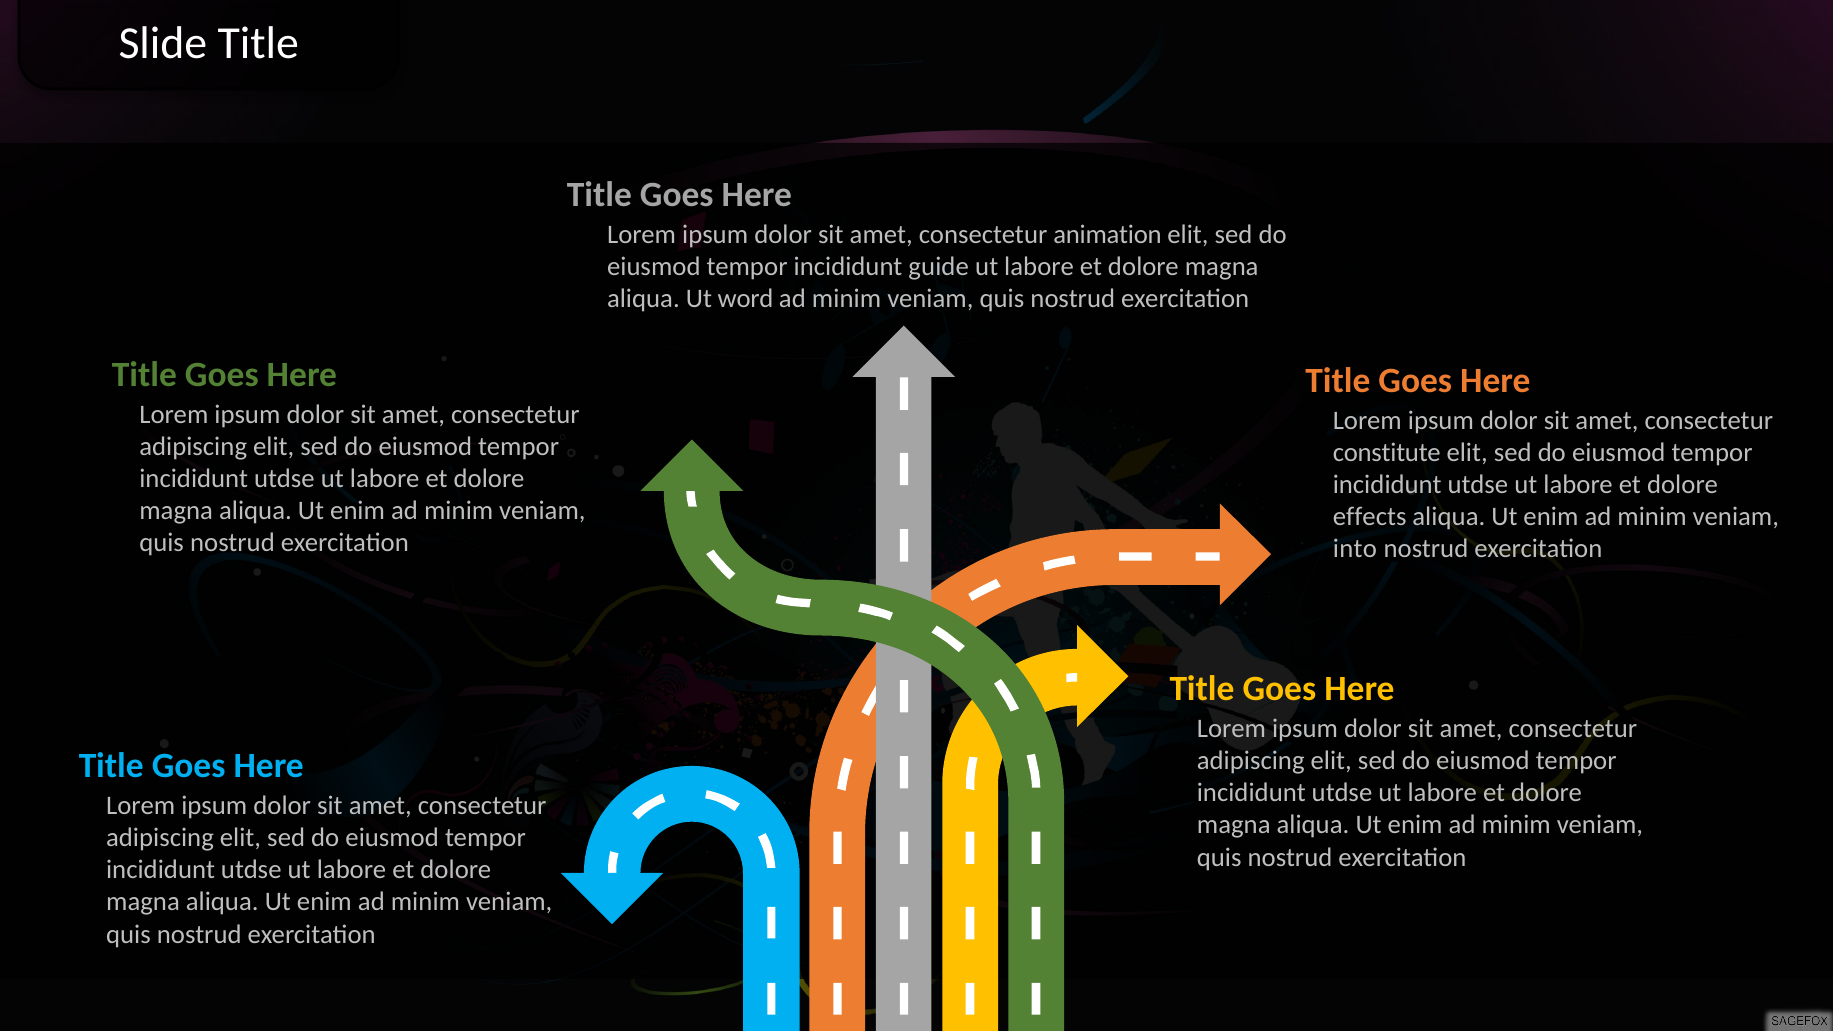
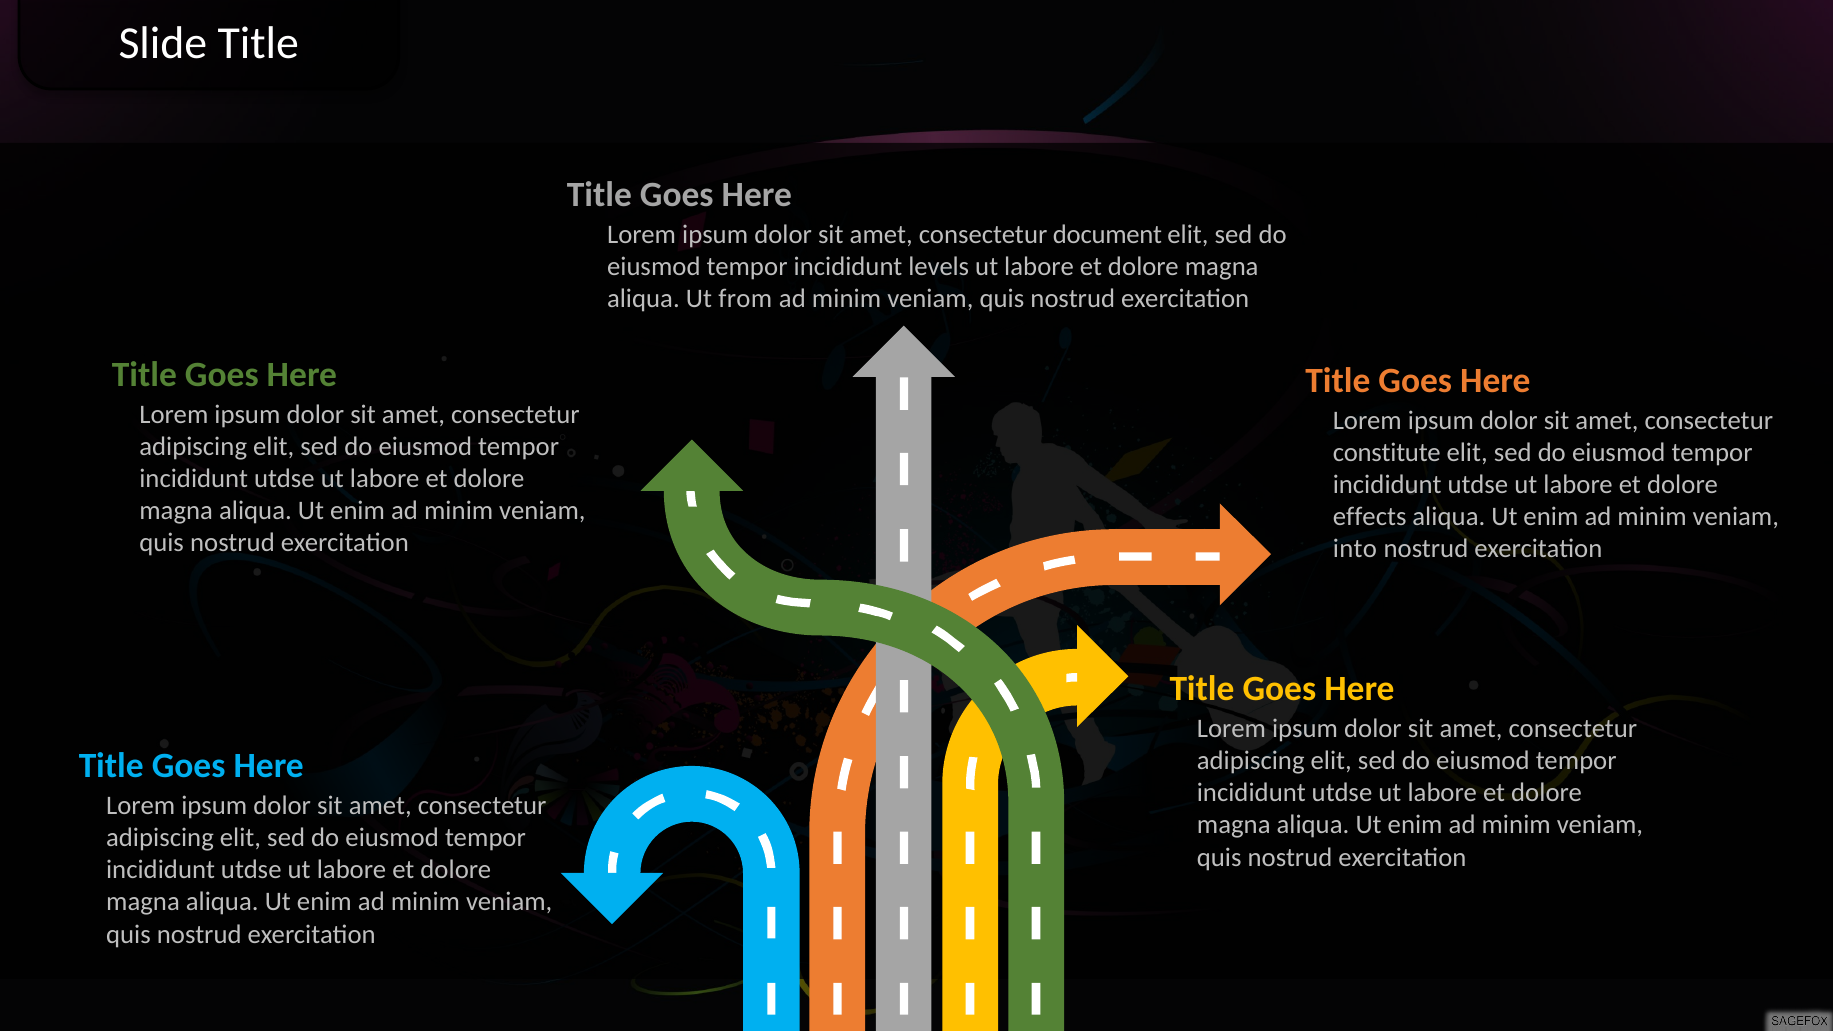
animation: animation -> document
guide: guide -> levels
word: word -> from
